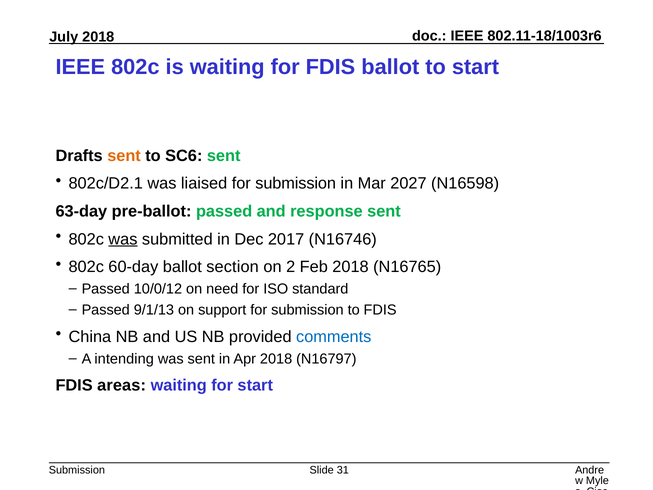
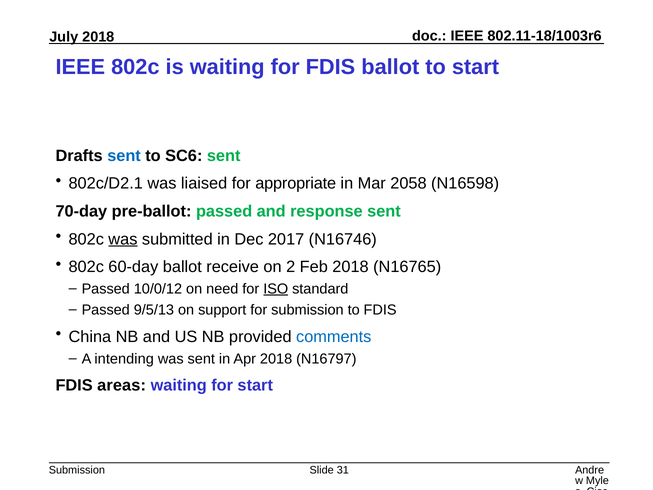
sent at (124, 156) colour: orange -> blue
liaised for submission: submission -> appropriate
2027: 2027 -> 2058
63-day: 63-day -> 70-day
section: section -> receive
ISO underline: none -> present
9/1/13: 9/1/13 -> 9/5/13
